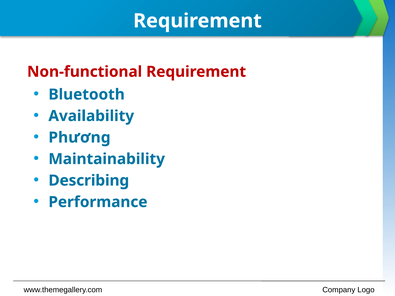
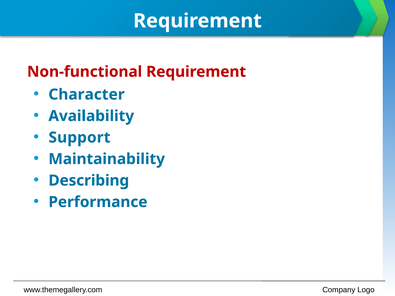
Bluetooth: Bluetooth -> Character
Phương: Phương -> Support
